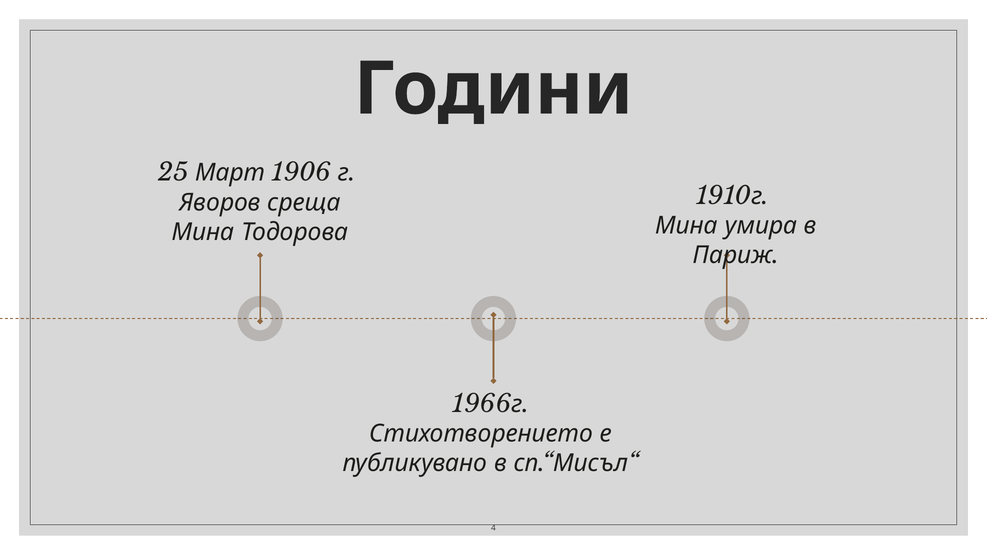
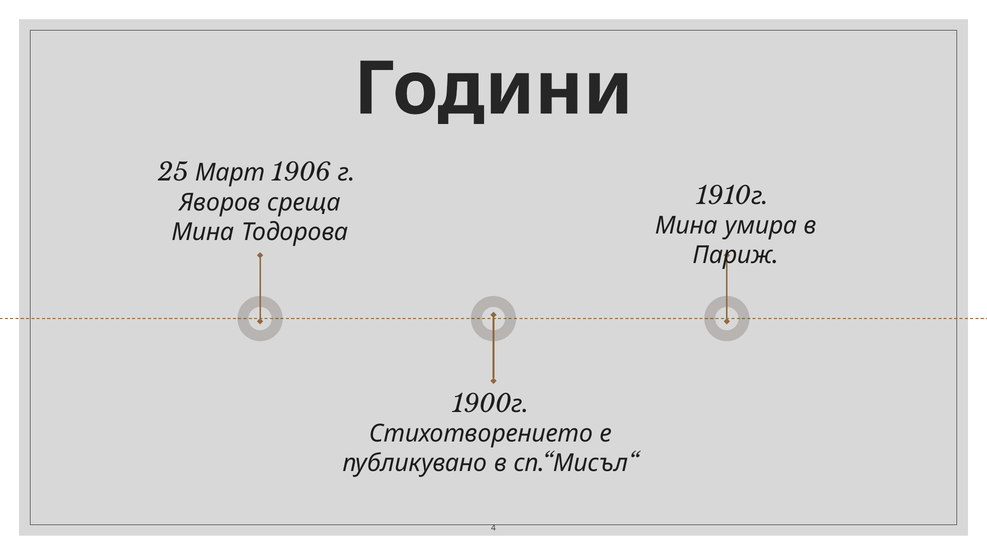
1966: 1966 -> 1900
